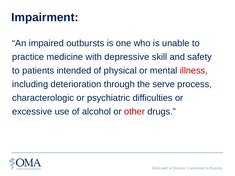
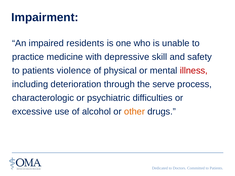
outbursts: outbursts -> residents
intended: intended -> violence
other colour: red -> orange
